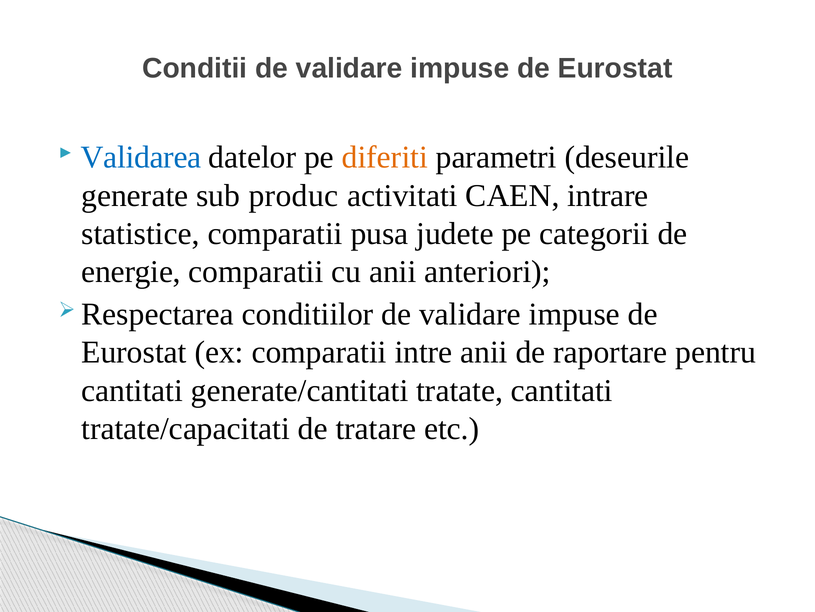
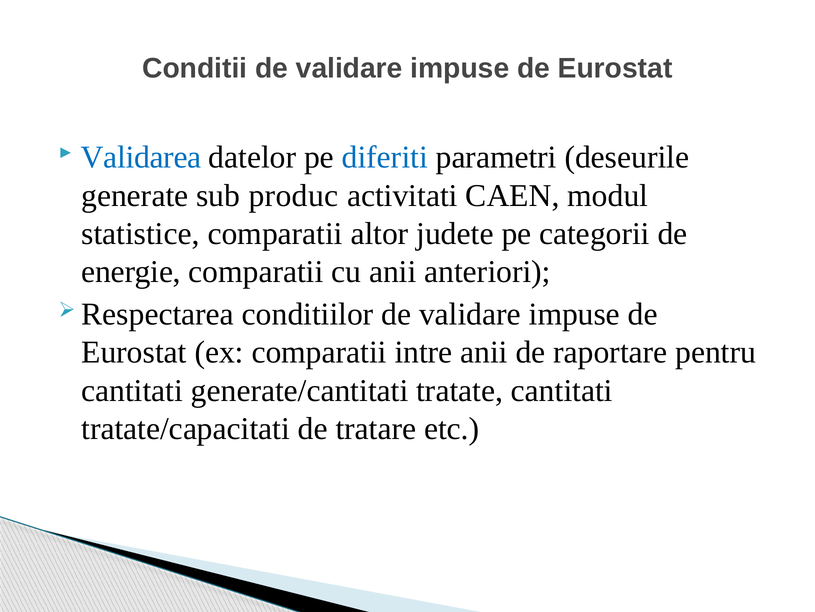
diferiti colour: orange -> blue
intrare: intrare -> modul
pusa: pusa -> altor
